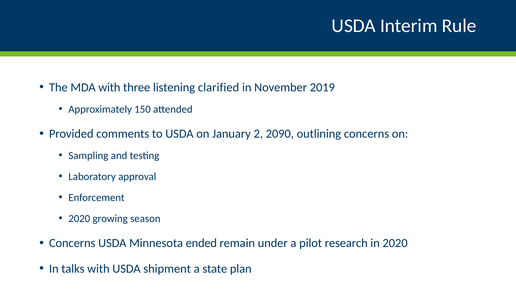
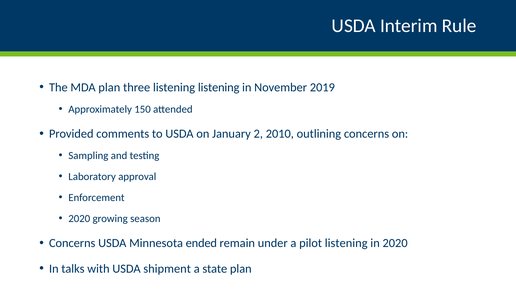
MDA with: with -> plan
listening clarified: clarified -> listening
2090: 2090 -> 2010
pilot research: research -> listening
